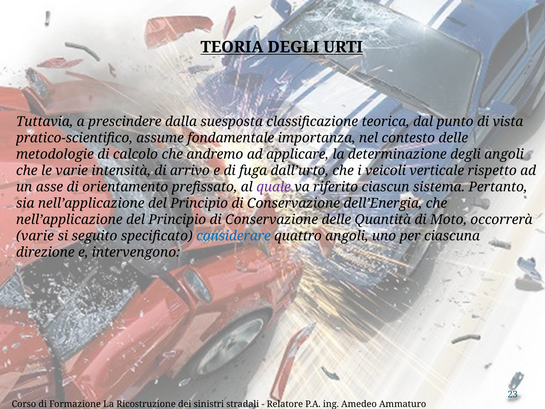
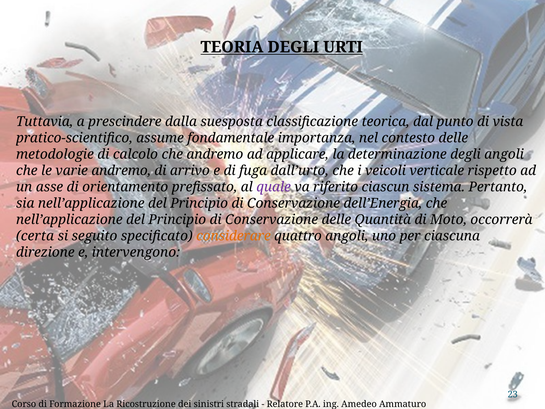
varie intensità: intensità -> andremo
varie at (35, 236): varie -> certa
considerare colour: blue -> orange
